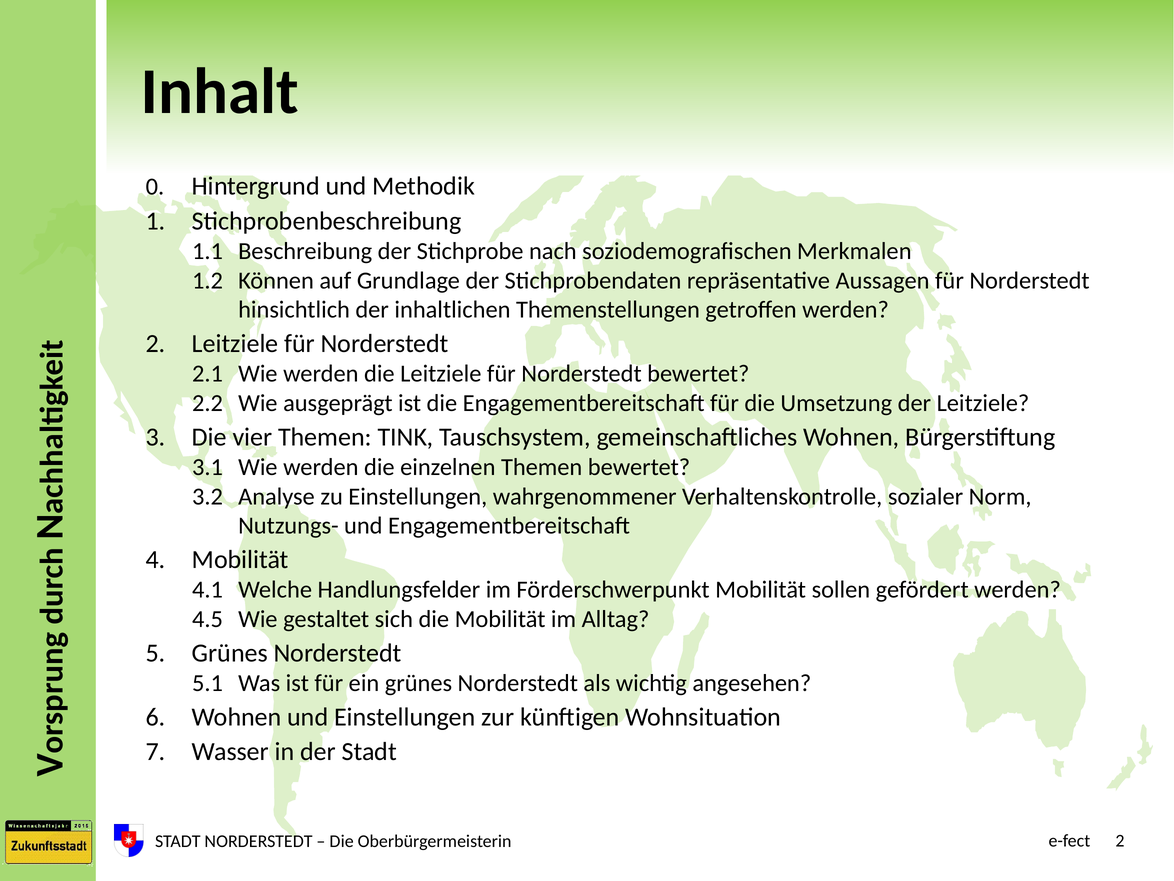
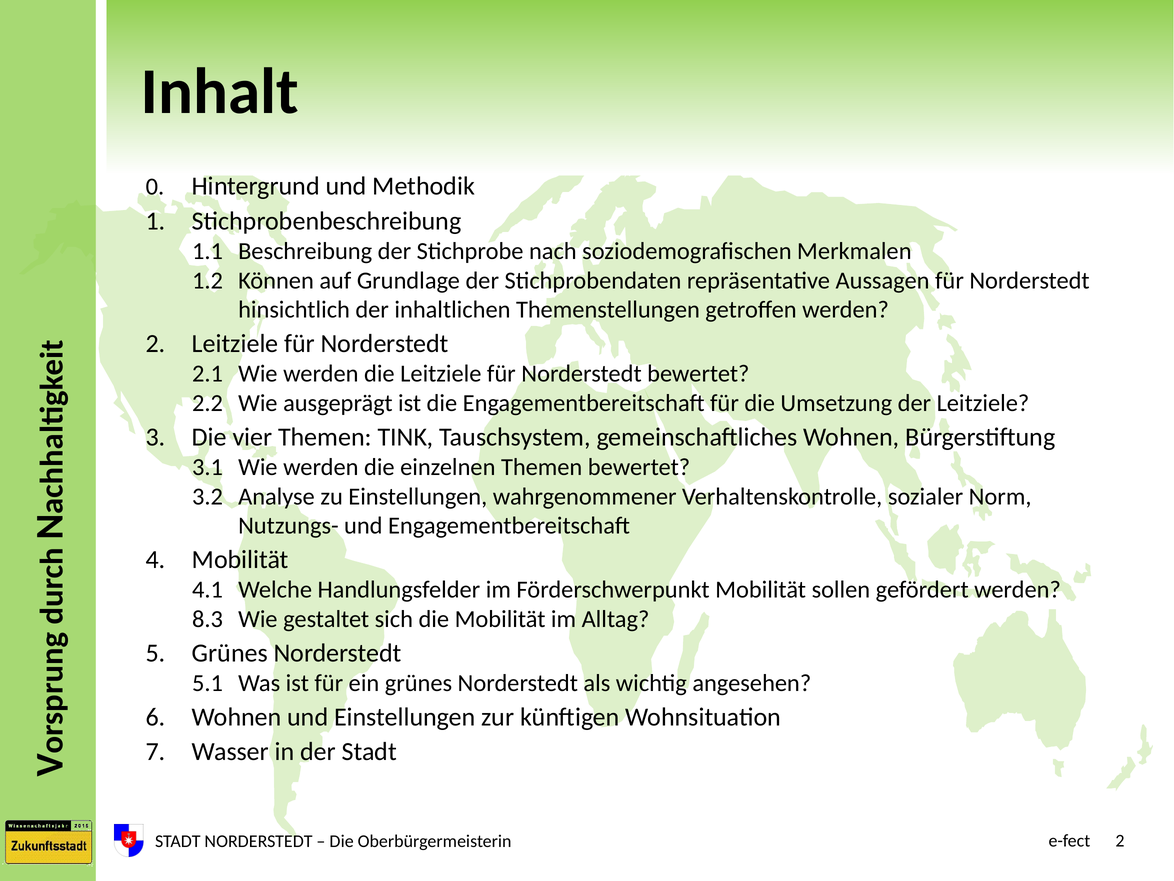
4.5: 4.5 -> 8.3
